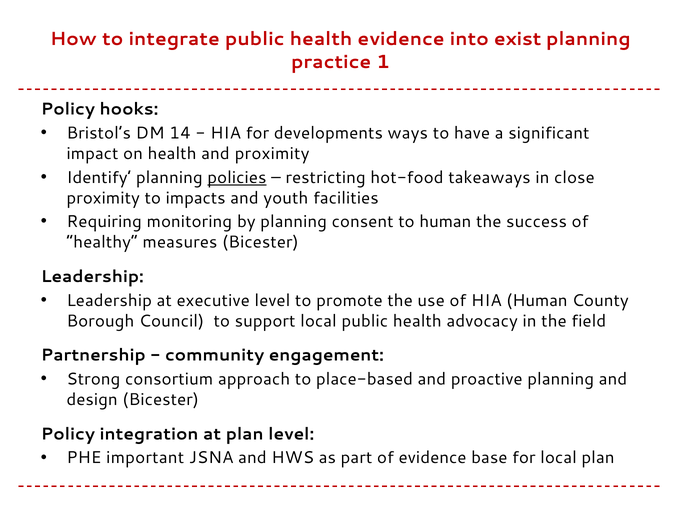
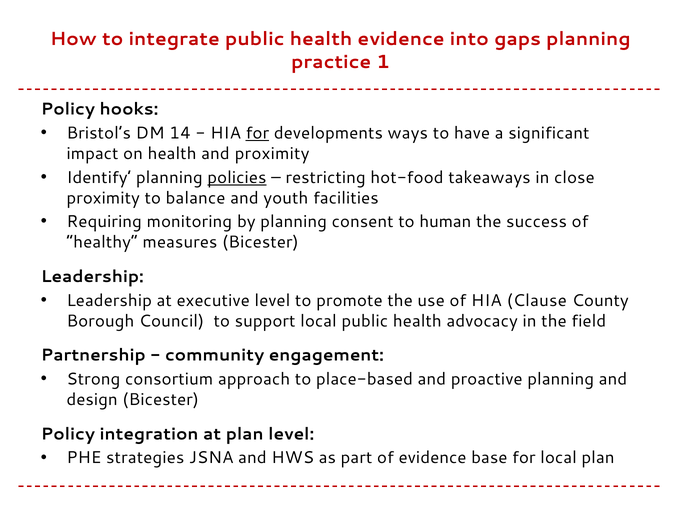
exist: exist -> gaps
for at (257, 133) underline: none -> present
impacts: impacts -> balance
HIA Human: Human -> Clause
important: important -> strategies
